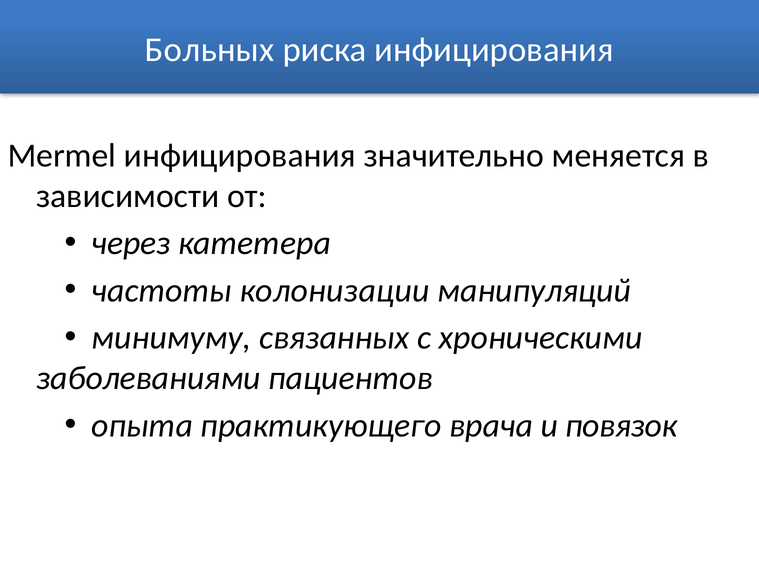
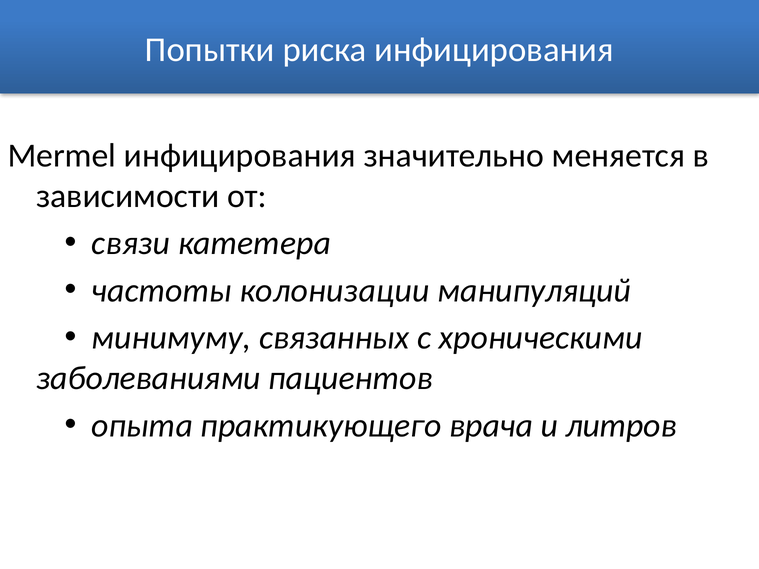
Больных: Больных -> Попытки
через: через -> связи
повязок: повязок -> литров
